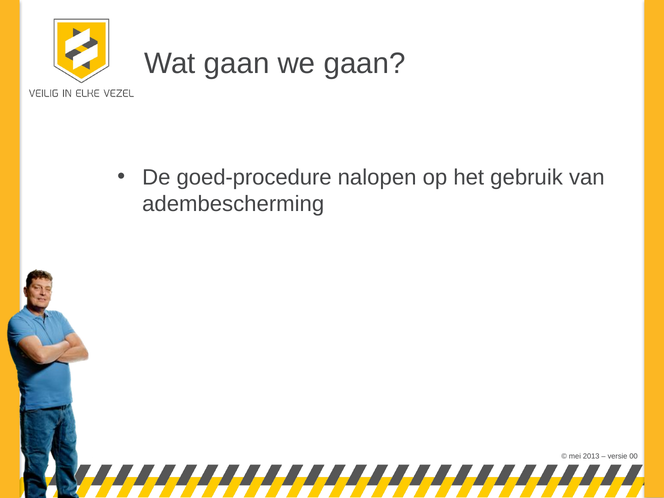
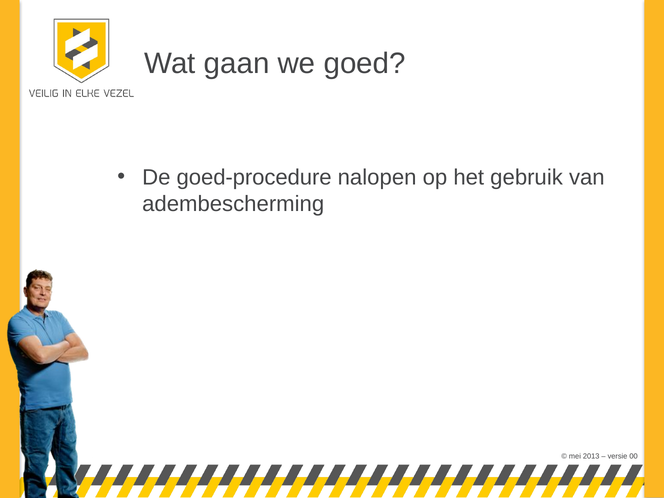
we gaan: gaan -> goed
